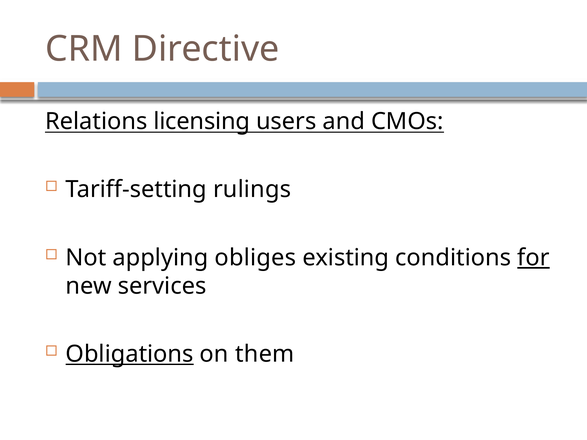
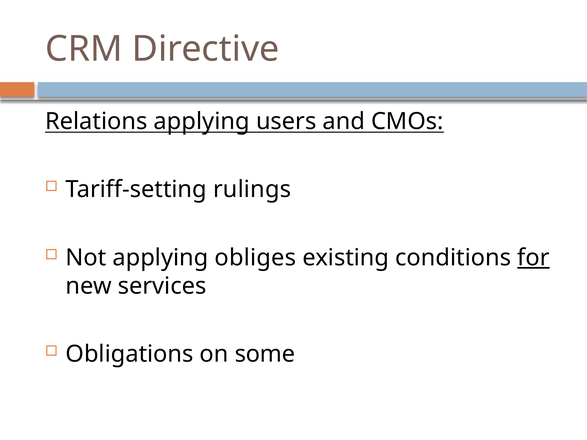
Relations licensing: licensing -> applying
Obligations underline: present -> none
them: them -> some
